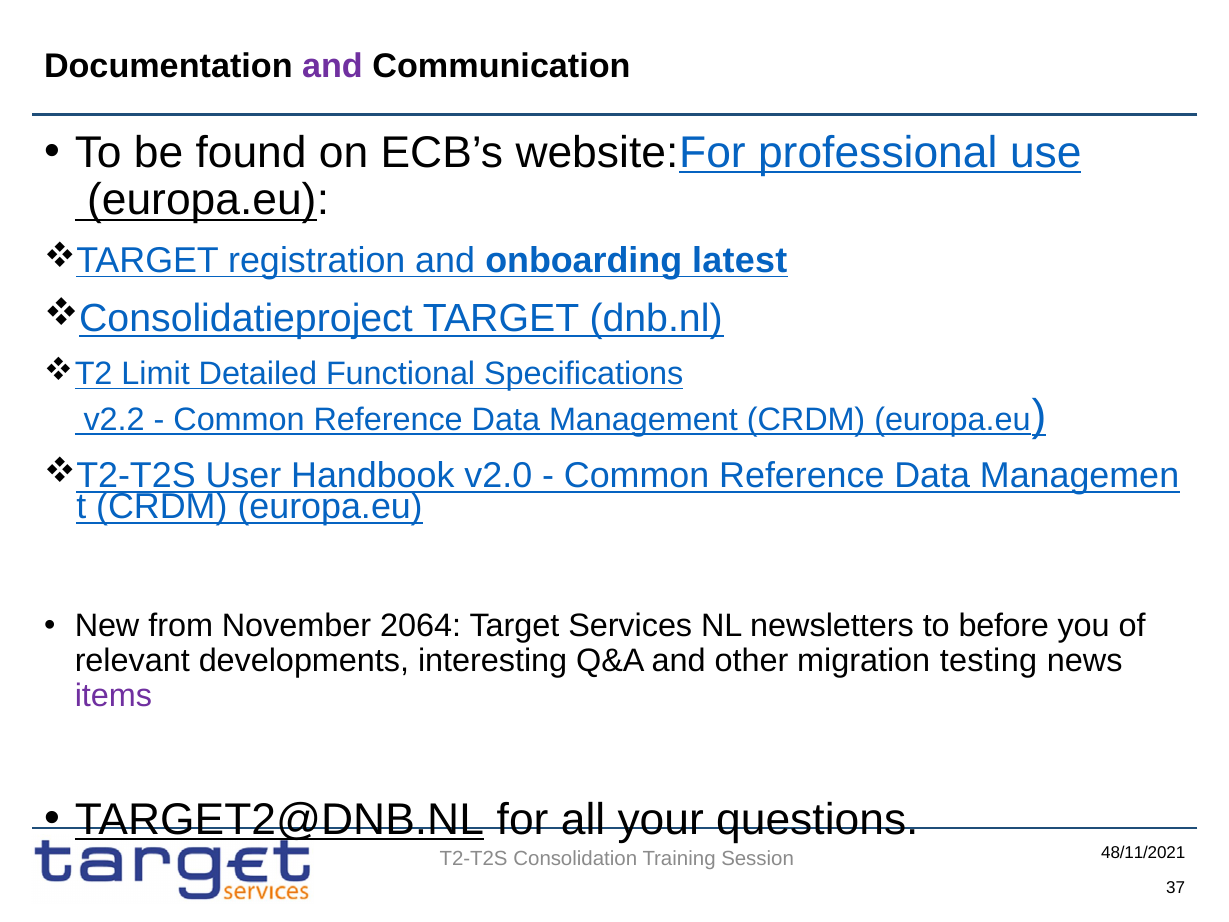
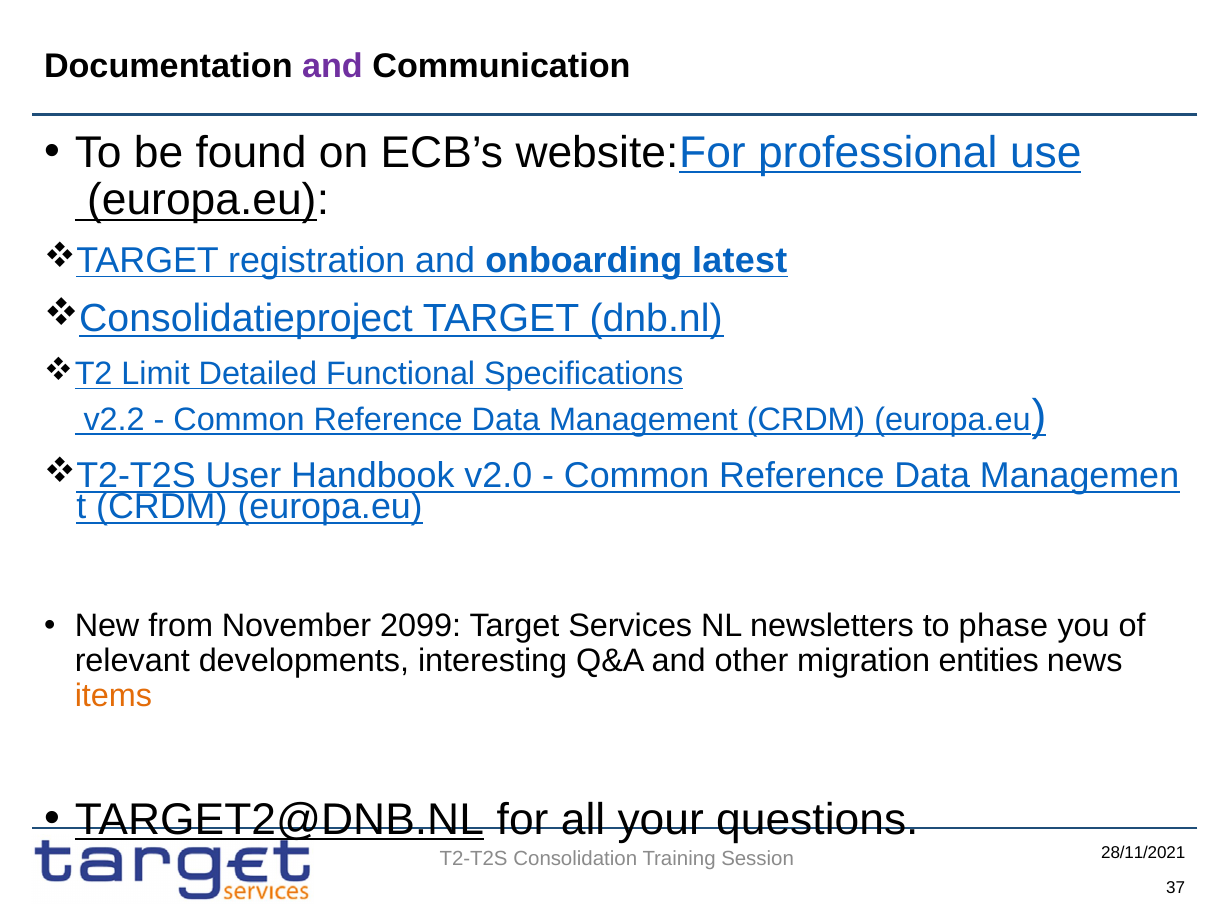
2064: 2064 -> 2099
before: before -> phase
testing: testing -> entities
items colour: purple -> orange
48/11/2021: 48/11/2021 -> 28/11/2021
